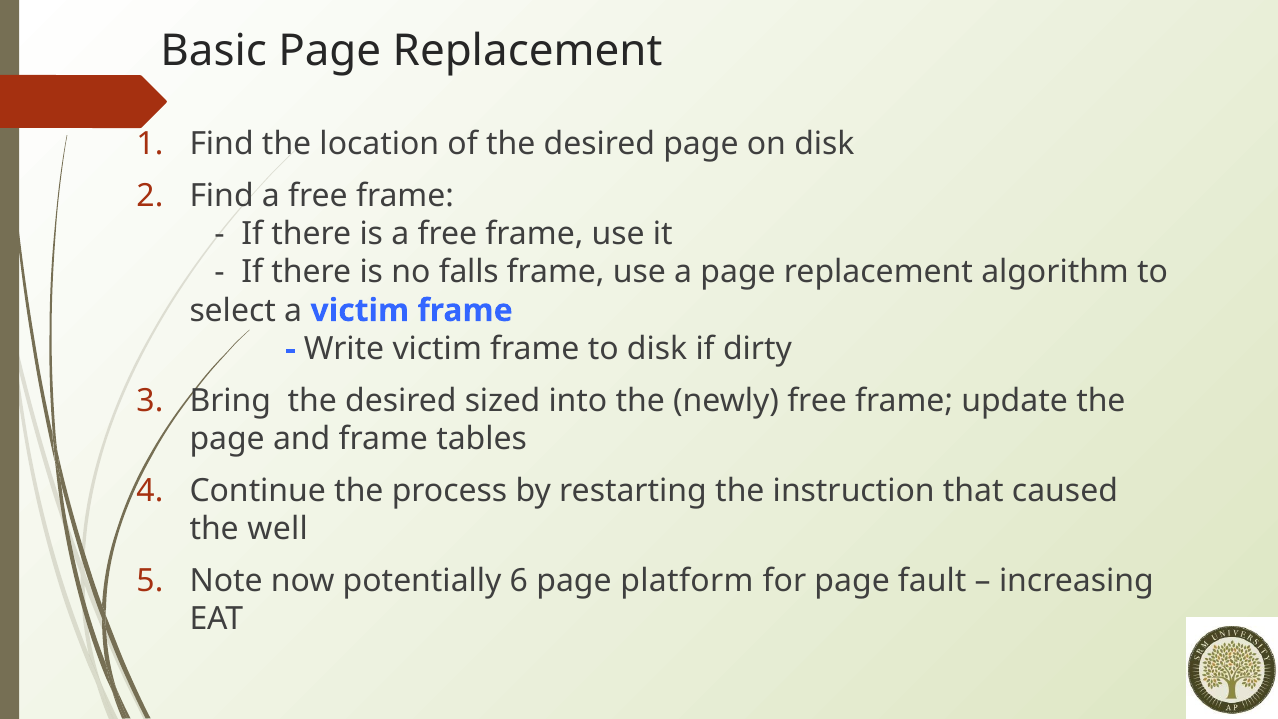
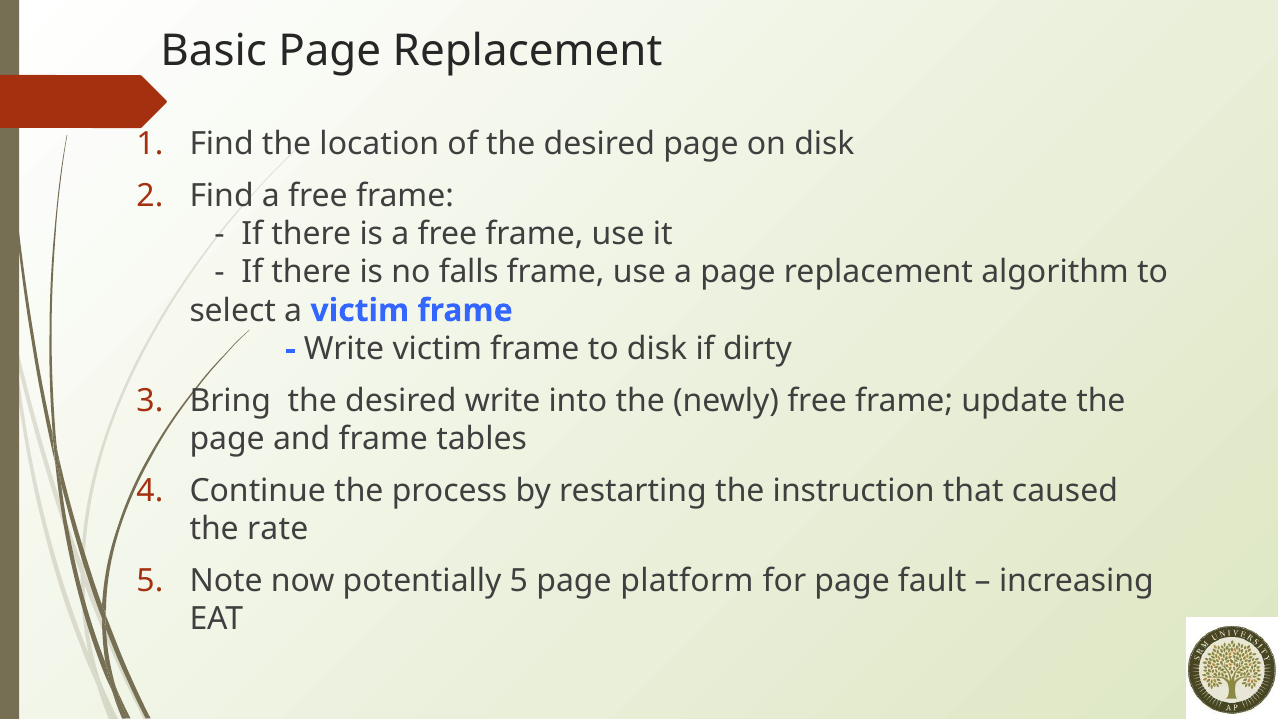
desired sized: sized -> write
well: well -> rate
potentially 6: 6 -> 5
